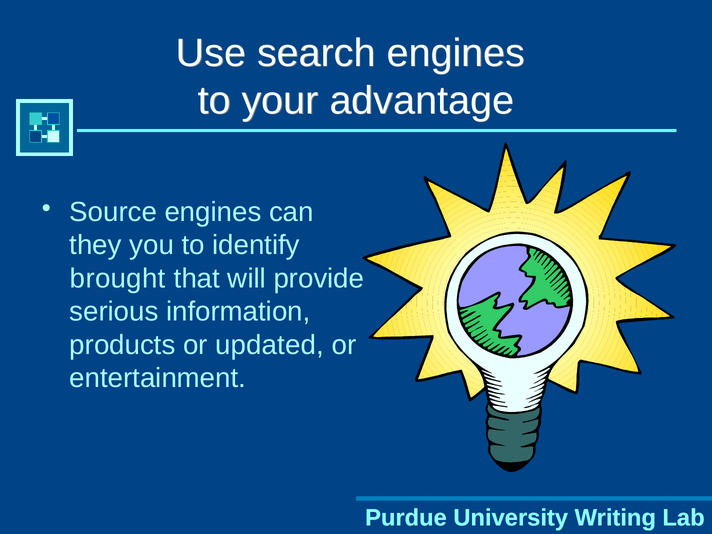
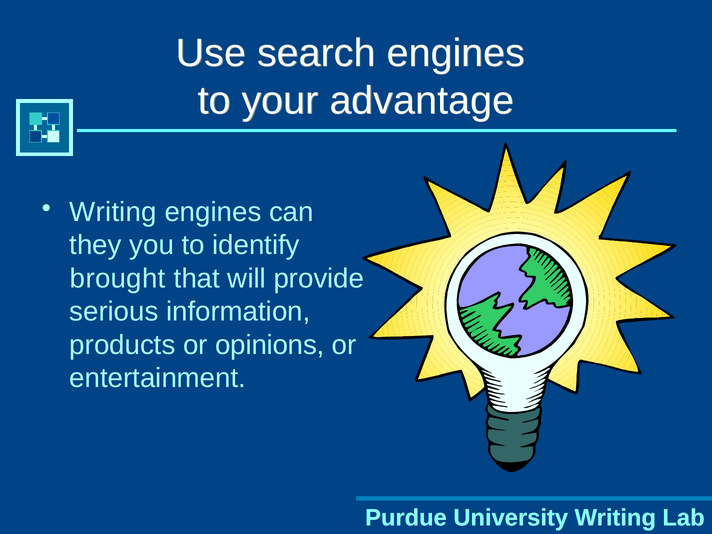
Source at (113, 212): Source -> Writing
updated: updated -> opinions
